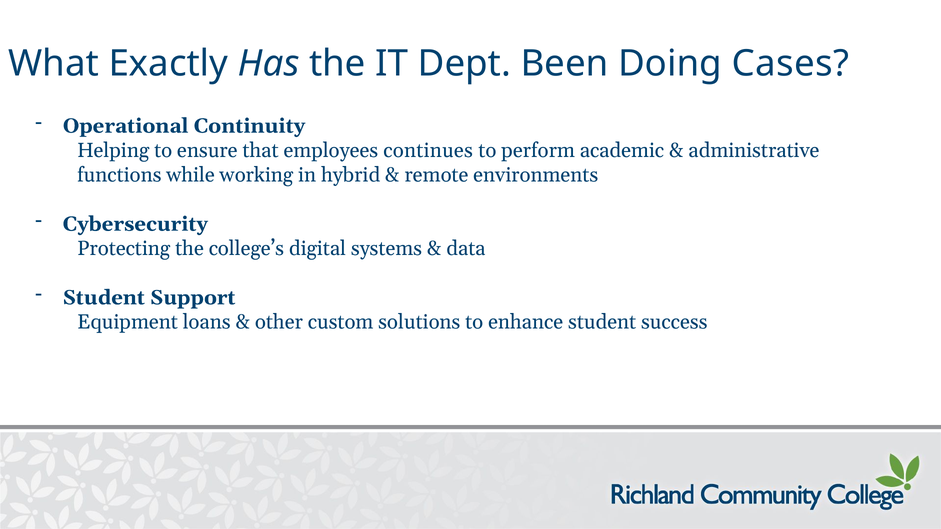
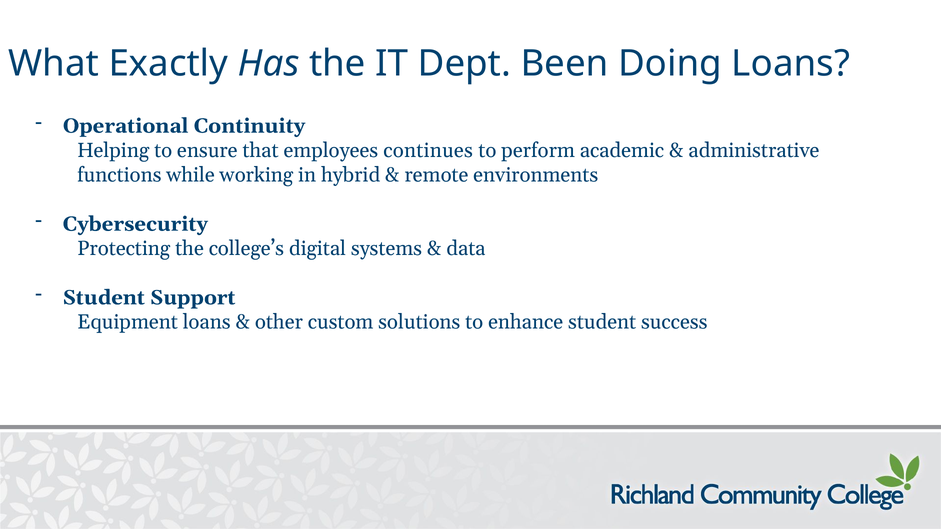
Doing Cases: Cases -> Loans
